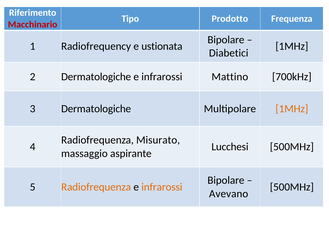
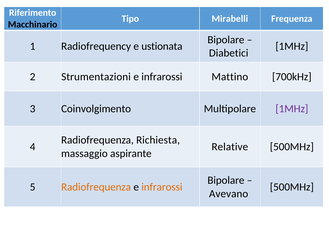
Prodotto: Prodotto -> Mirabelli
Macchinario colour: red -> black
2 Dermatologiche: Dermatologiche -> Strumentazioni
3 Dermatologiche: Dermatologiche -> Coinvolgimento
1MHz at (292, 109) colour: orange -> purple
Misurato: Misurato -> Richiesta
Lucchesi: Lucchesi -> Relative
